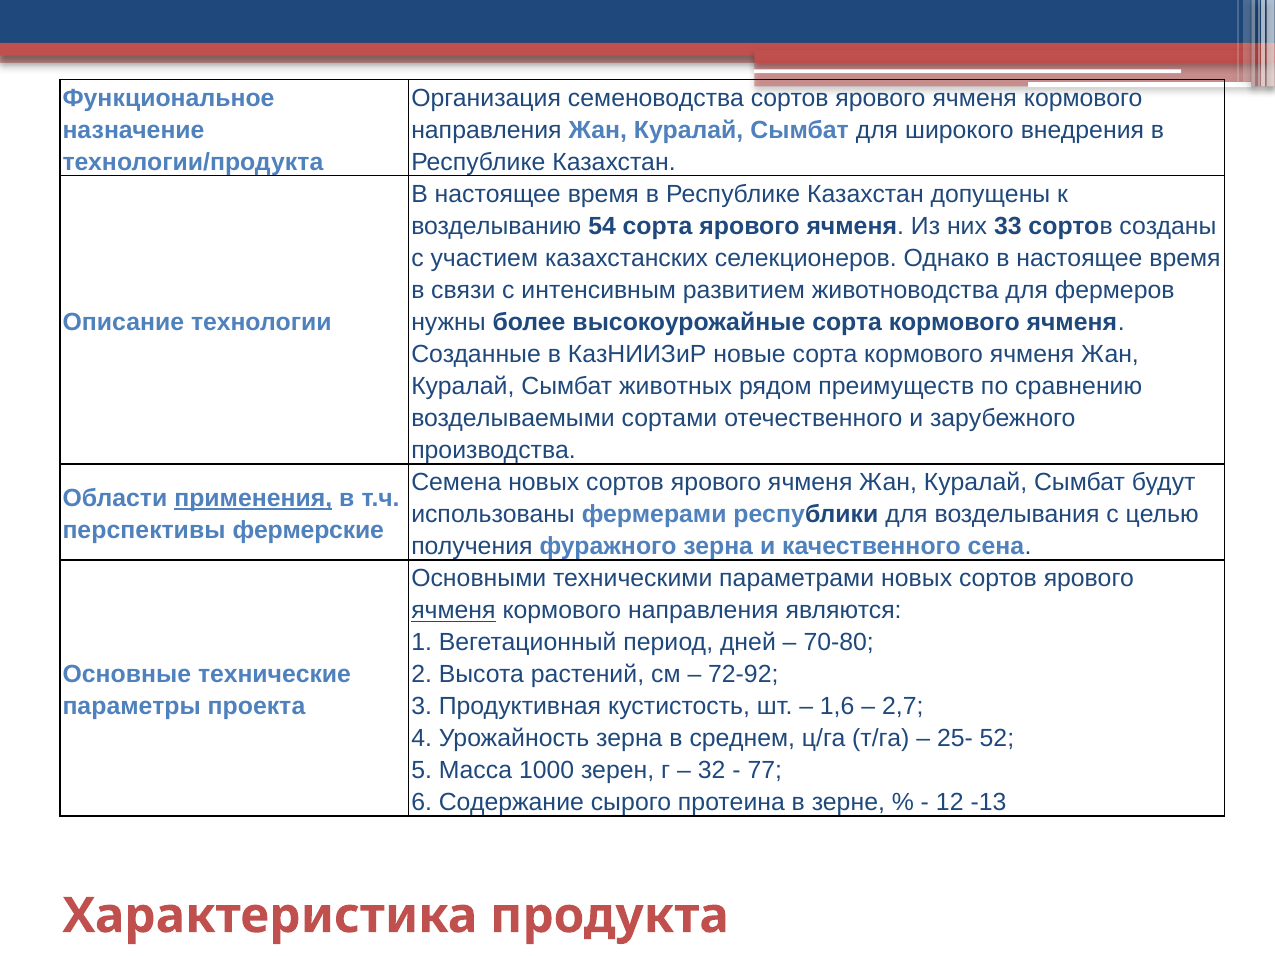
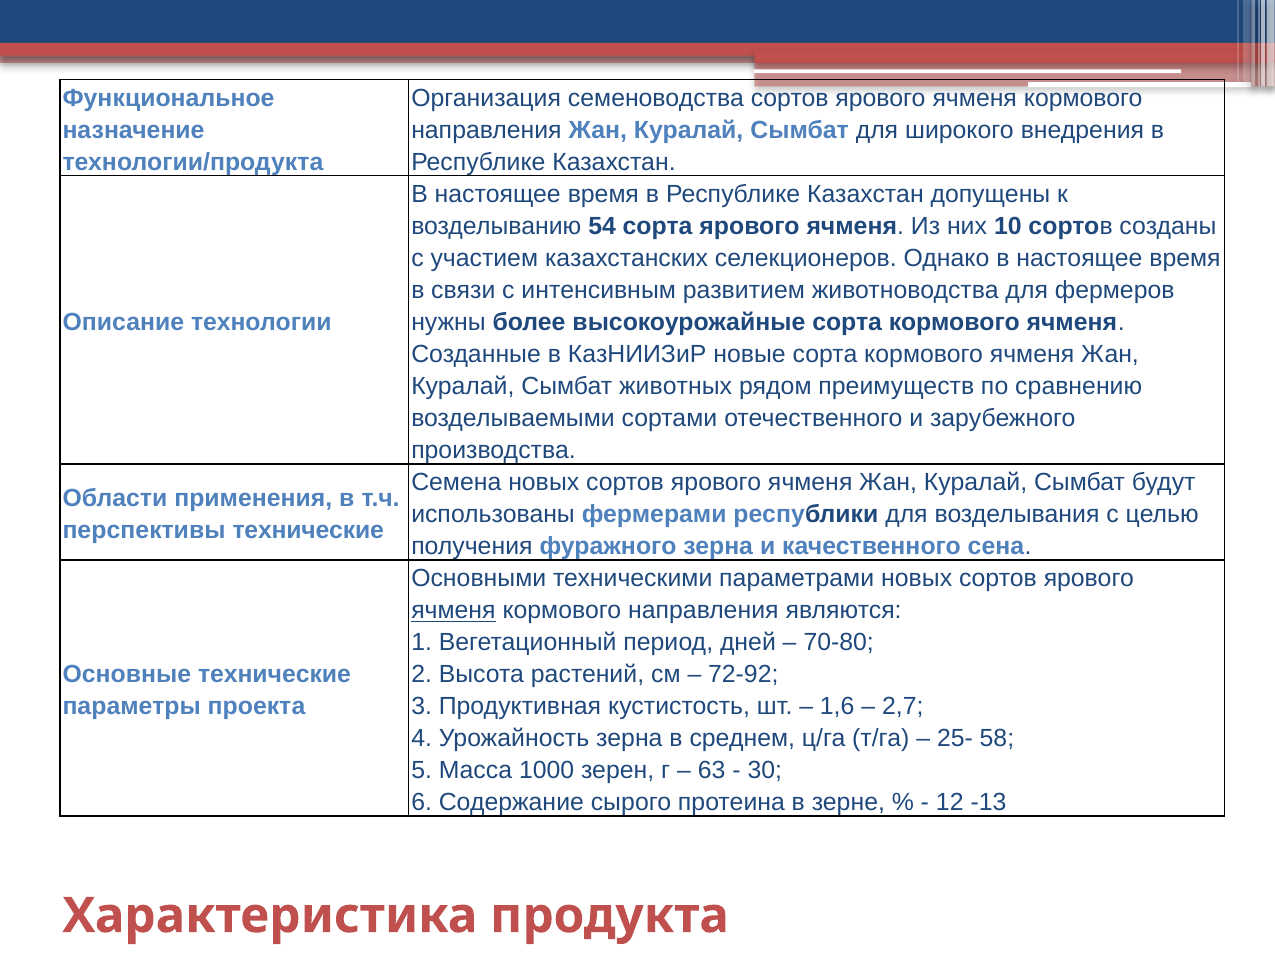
33: 33 -> 10
применения underline: present -> none
перспективы фермерские: фермерские -> технические
52: 52 -> 58
32: 32 -> 63
77: 77 -> 30
